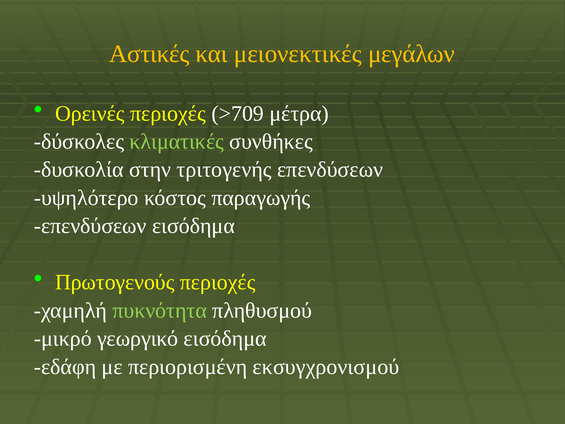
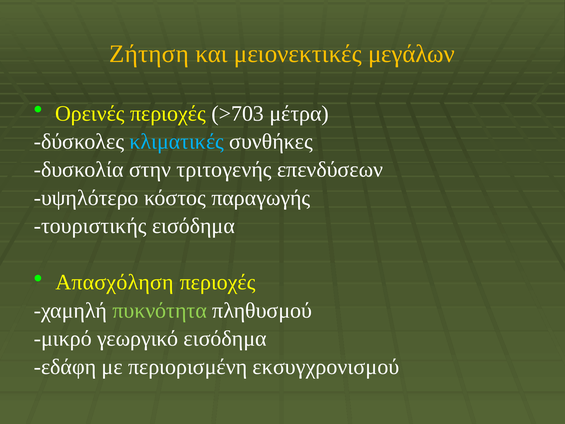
Αστικές: Αστικές -> Ζήτηση
>709: >709 -> >703
κλιματικές colour: light green -> light blue
επενδύσεων at (90, 226): επενδύσεων -> τουριστικής
Πρωτογενούς: Πρωτογενούς -> Απασχόληση
